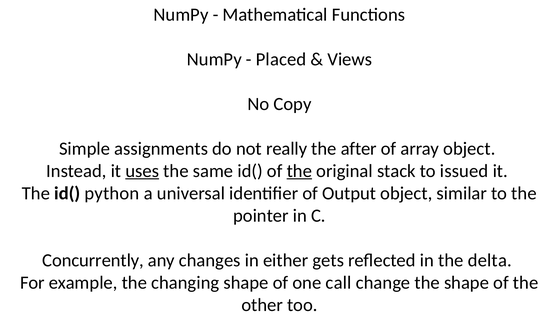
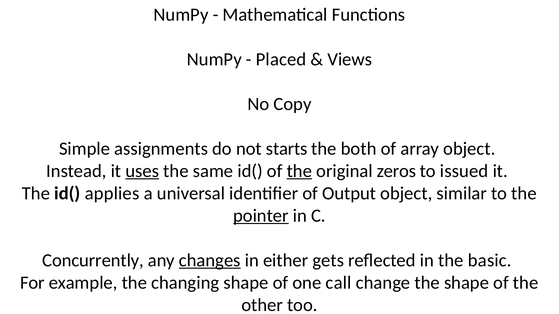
really: really -> starts
after: after -> both
stack: stack -> zeros
python: python -> applies
pointer underline: none -> present
changes underline: none -> present
delta: delta -> basic
